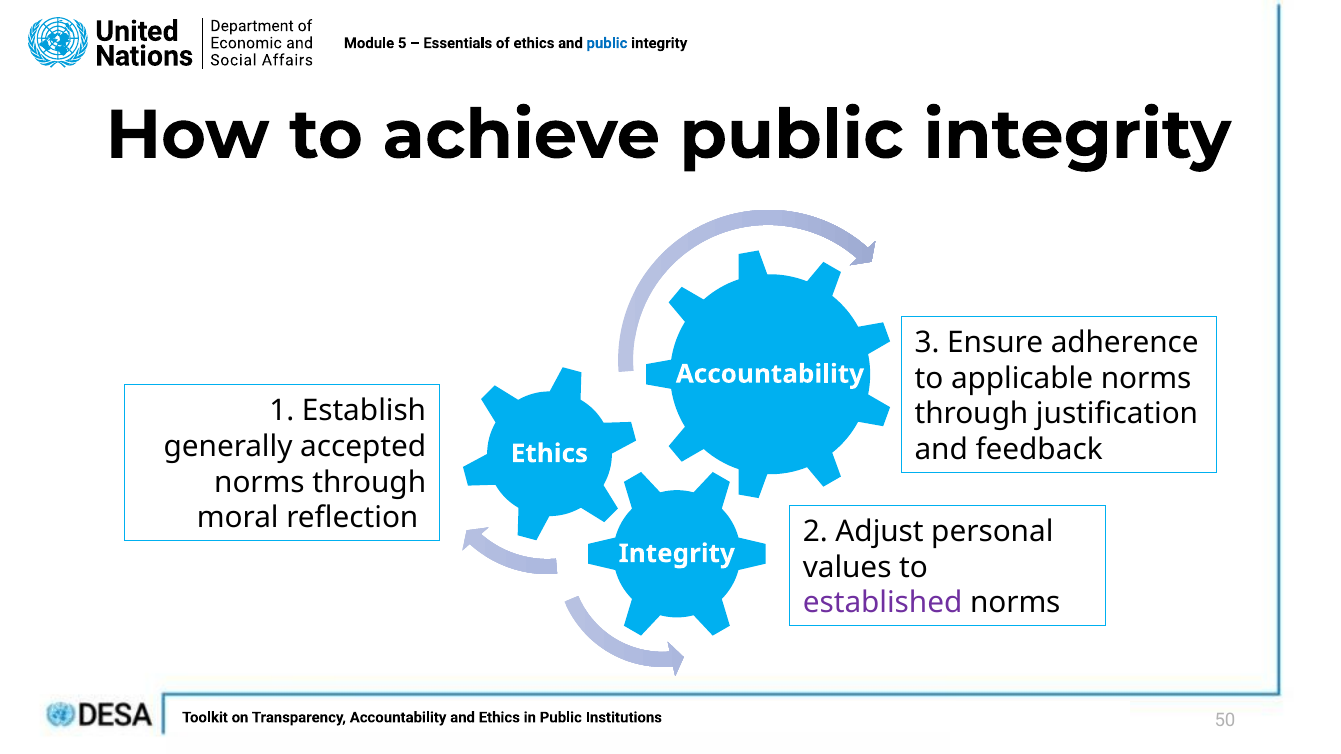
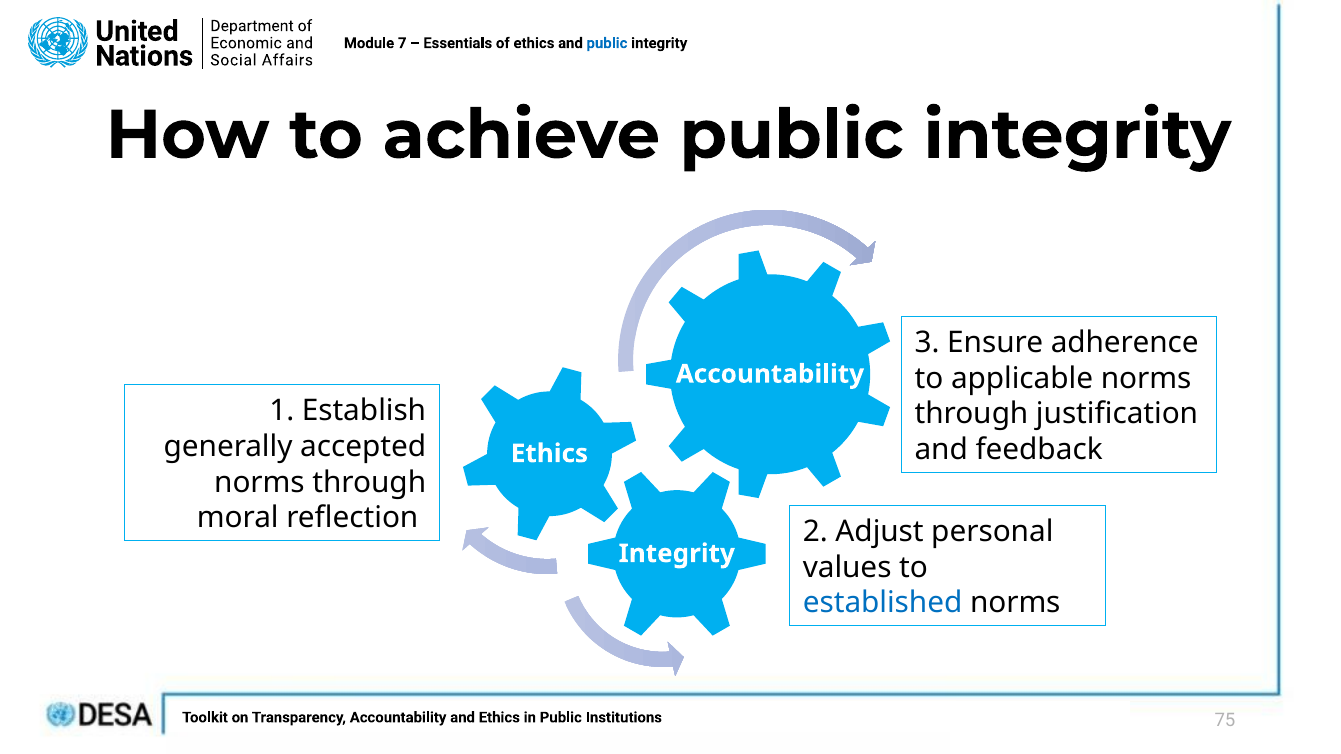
5: 5 -> 7
established colour: purple -> blue
50: 50 -> 75
